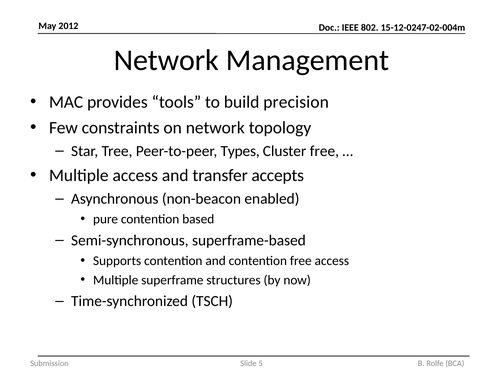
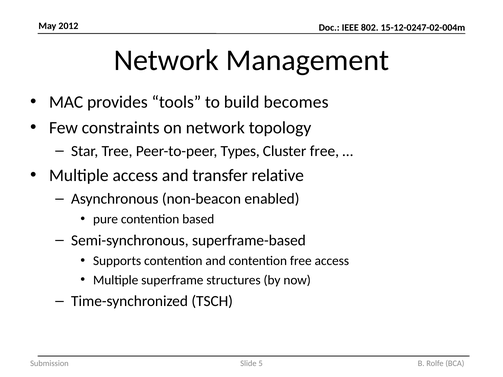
precision: precision -> becomes
accepts: accepts -> relative
